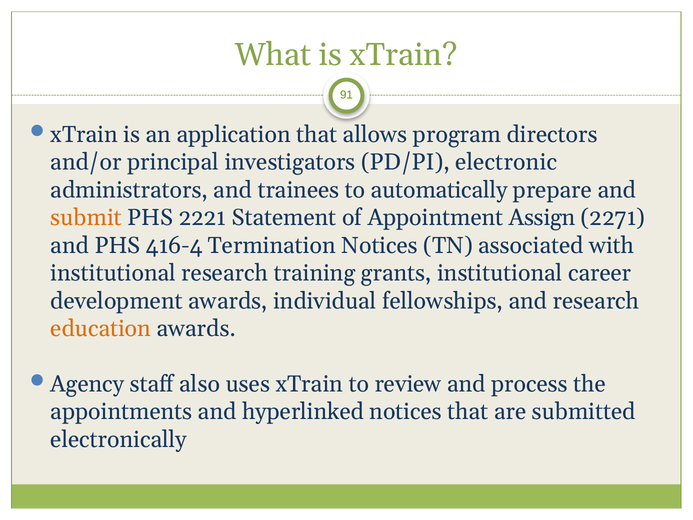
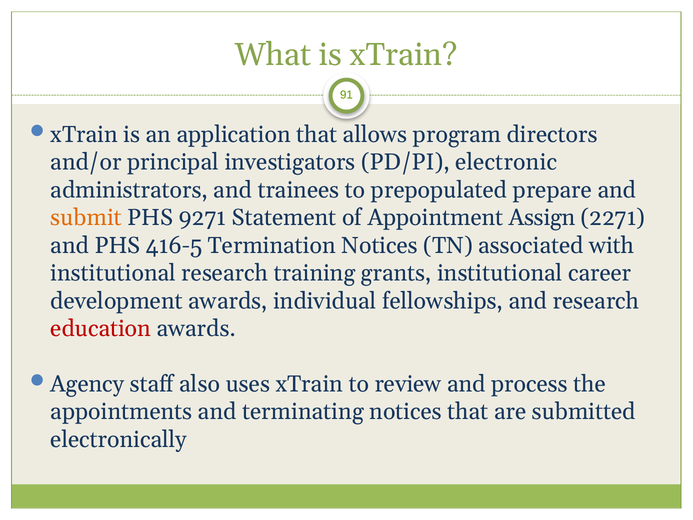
automatically: automatically -> prepopulated
2221: 2221 -> 9271
416-4: 416-4 -> 416-5
education colour: orange -> red
hyperlinked: hyperlinked -> terminating
